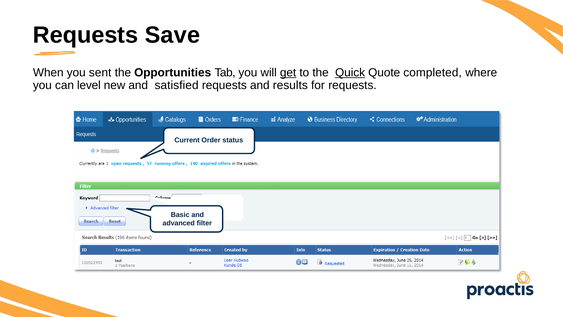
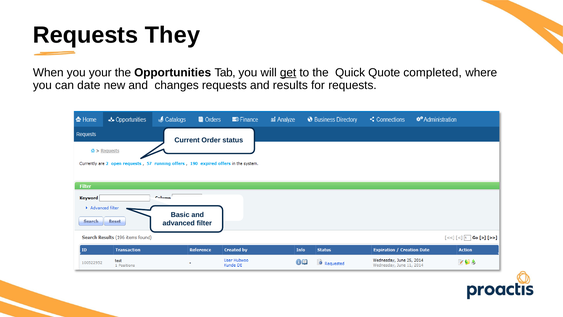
Save: Save -> They
sent: sent -> your
Quick underline: present -> none
level: level -> date
satisfied: satisfied -> changes
